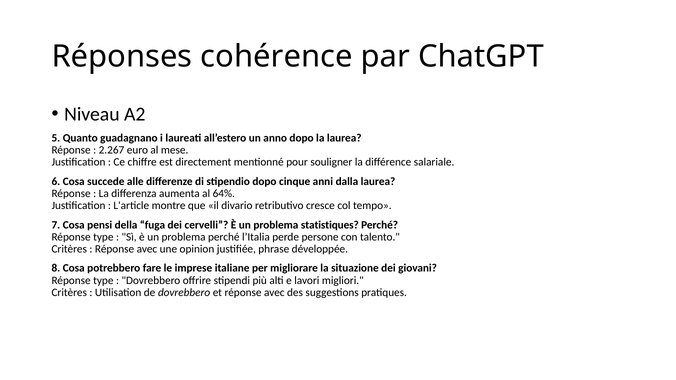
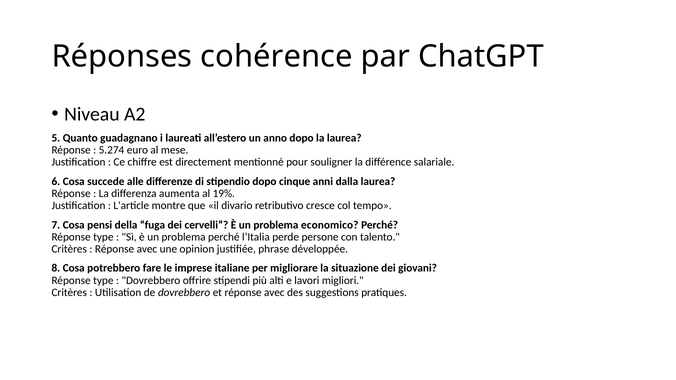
2.267: 2.267 -> 5.274
64%: 64% -> 19%
statistiques: statistiques -> economico
